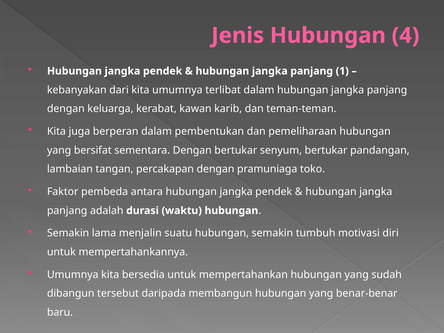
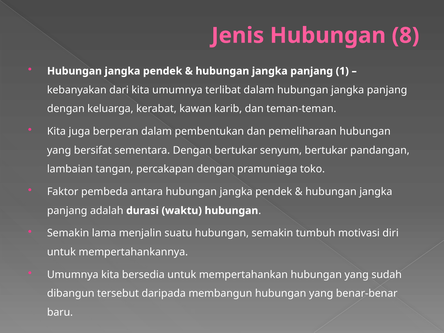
4: 4 -> 8
